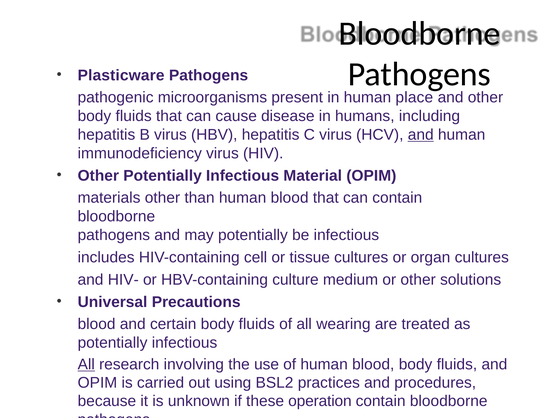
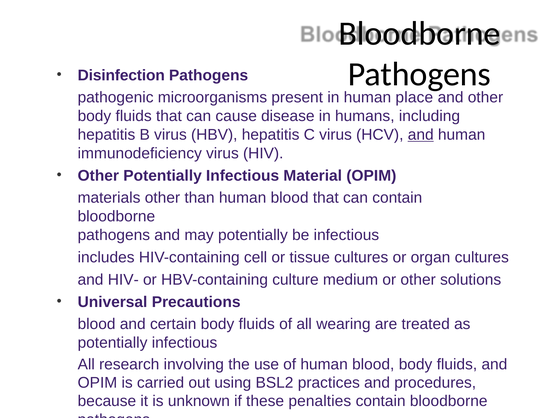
Plasticware: Plasticware -> Disinfection
All at (86, 365) underline: present -> none
operation: operation -> penalties
